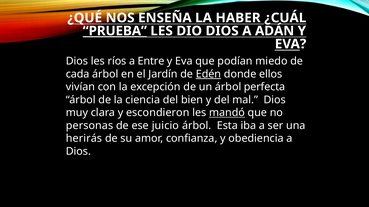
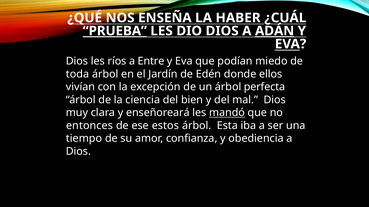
ADÁN underline: none -> present
cada: cada -> toda
Edén underline: present -> none
escondieron: escondieron -> enseñoreará
personas: personas -> entonces
juicio: juicio -> estos
herirás: herirás -> tiempo
